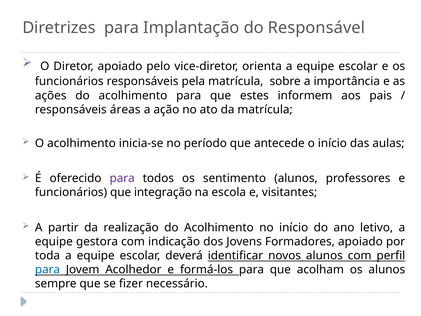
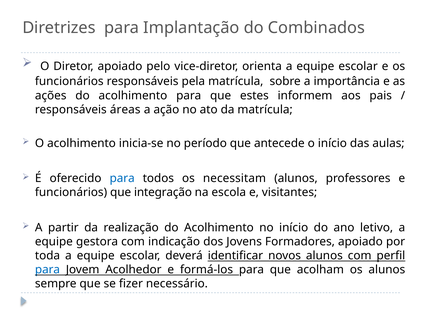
Responsável: Responsável -> Combinados
para at (122, 178) colour: purple -> blue
sentimento: sentimento -> necessitam
